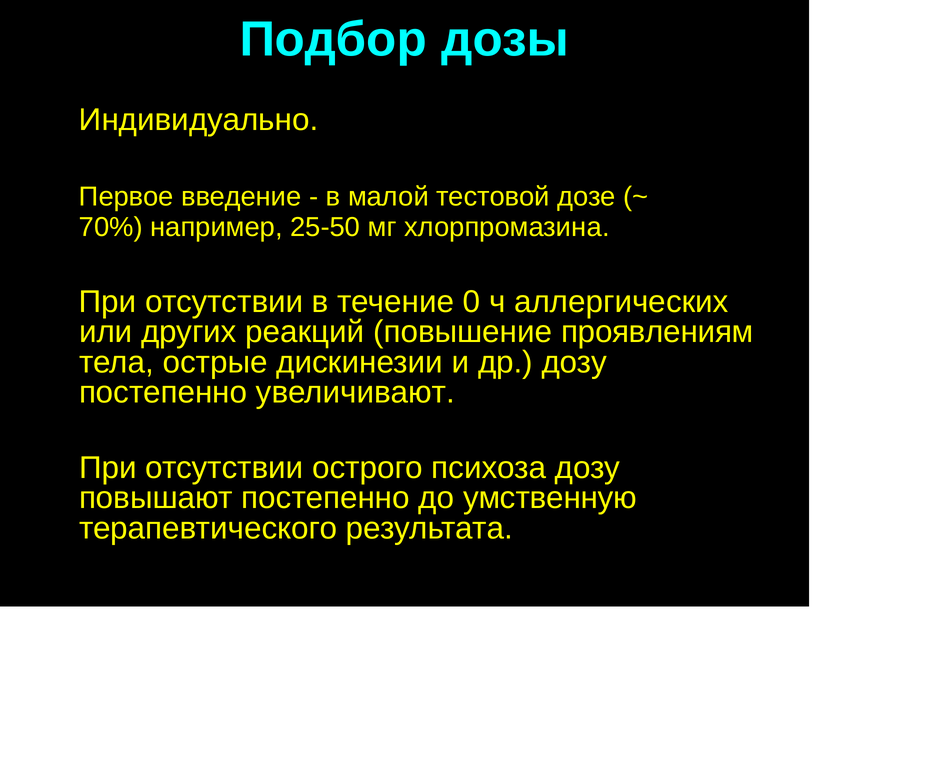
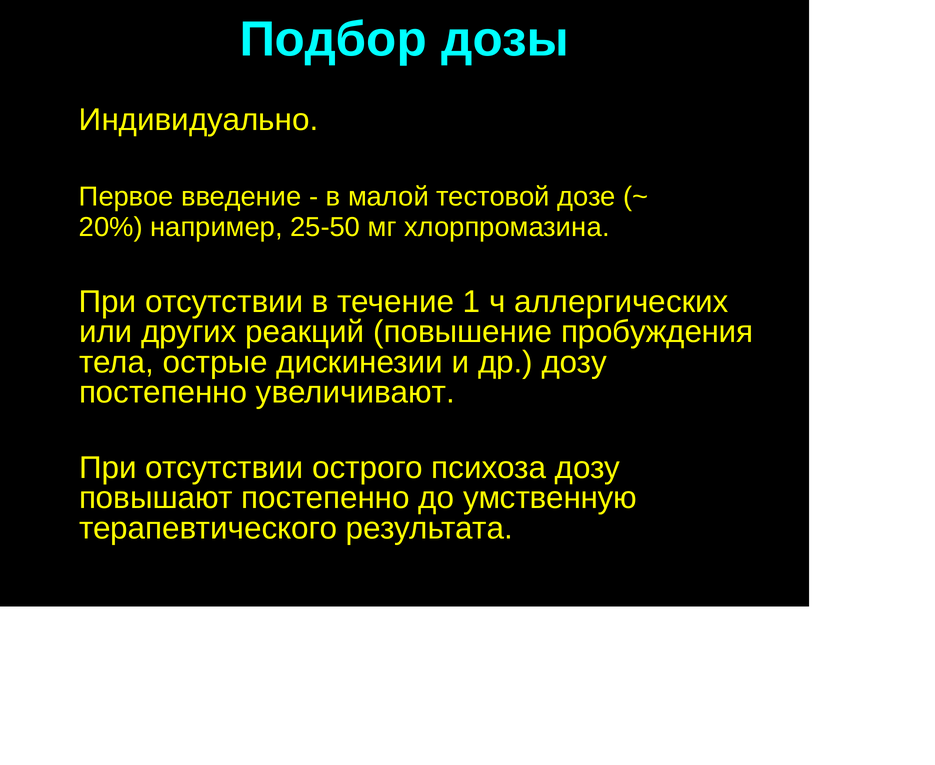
70%: 70% -> 20%
0: 0 -> 1
проявлениям: проявлениям -> пробуждения
